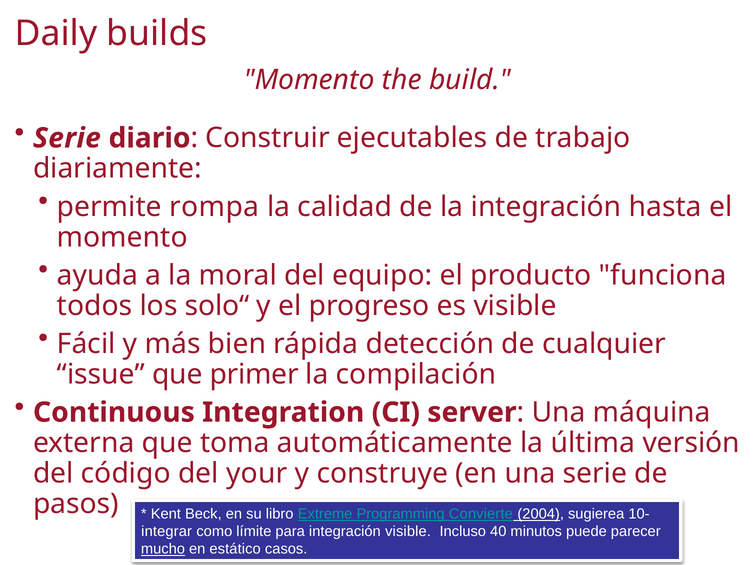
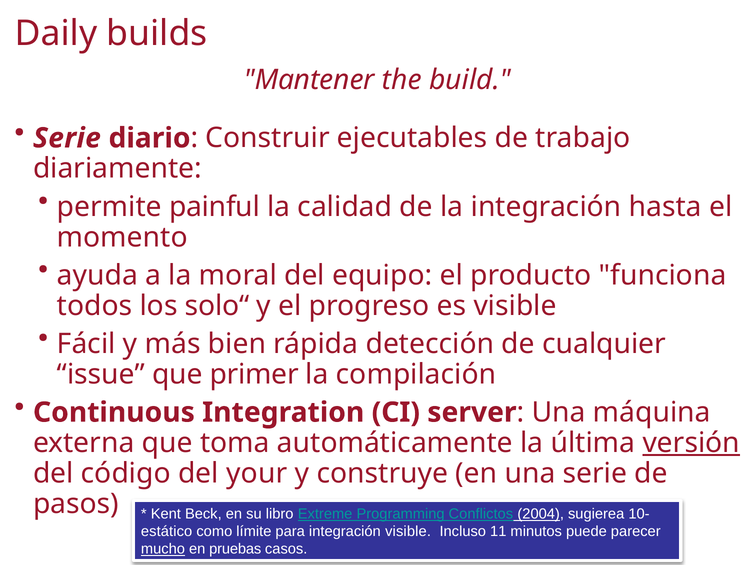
Momento at (309, 80): Momento -> Mantener
rompa: rompa -> painful
versión underline: none -> present
Convierte: Convierte -> Conflictos
integrar: integrar -> estático
40: 40 -> 11
estático: estático -> pruebas
